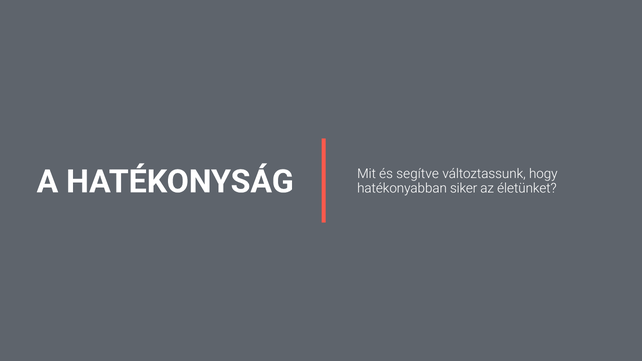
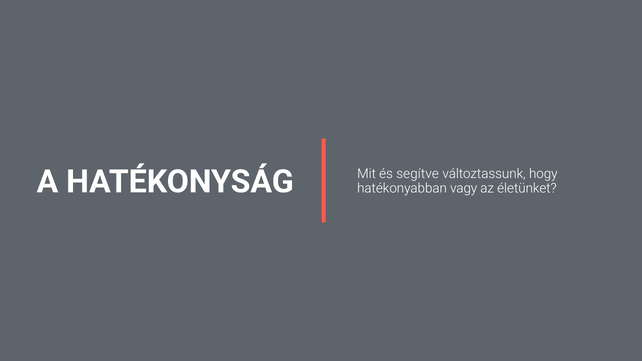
siker: siker -> vagy
